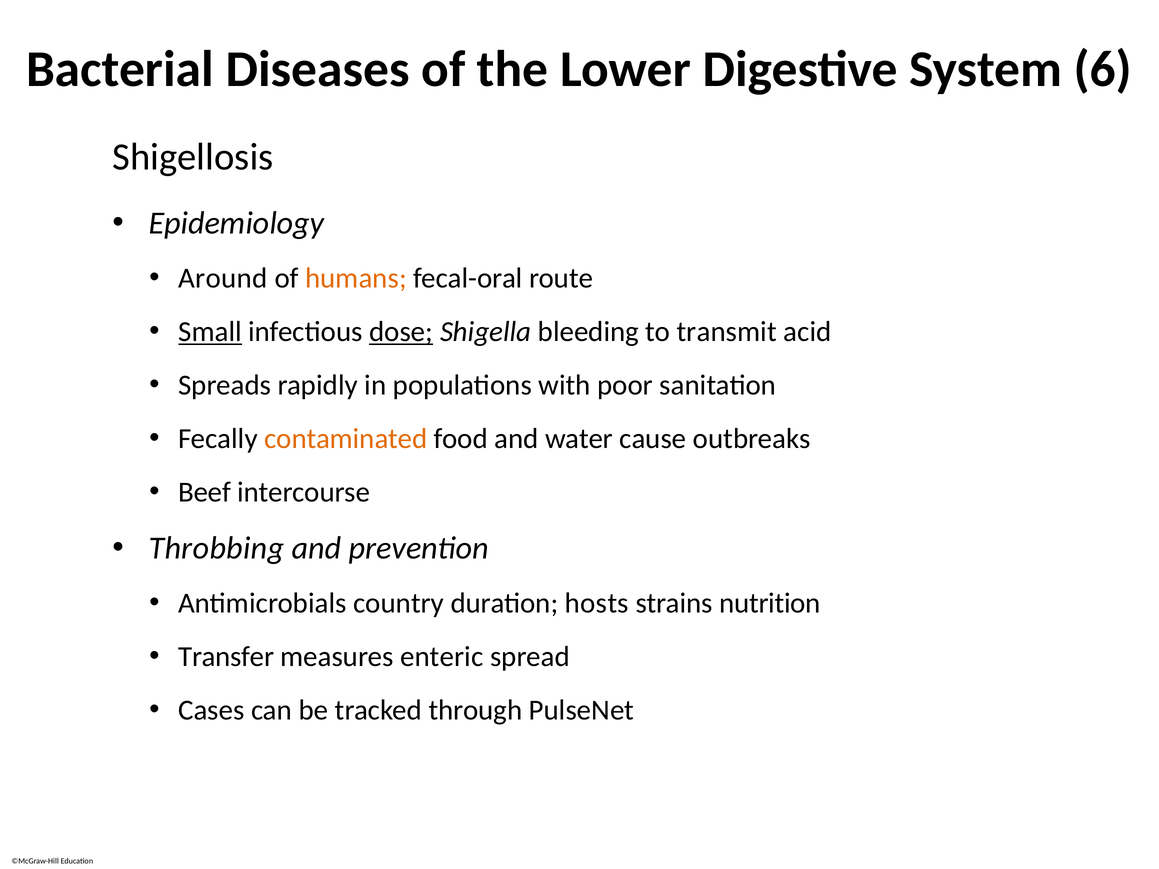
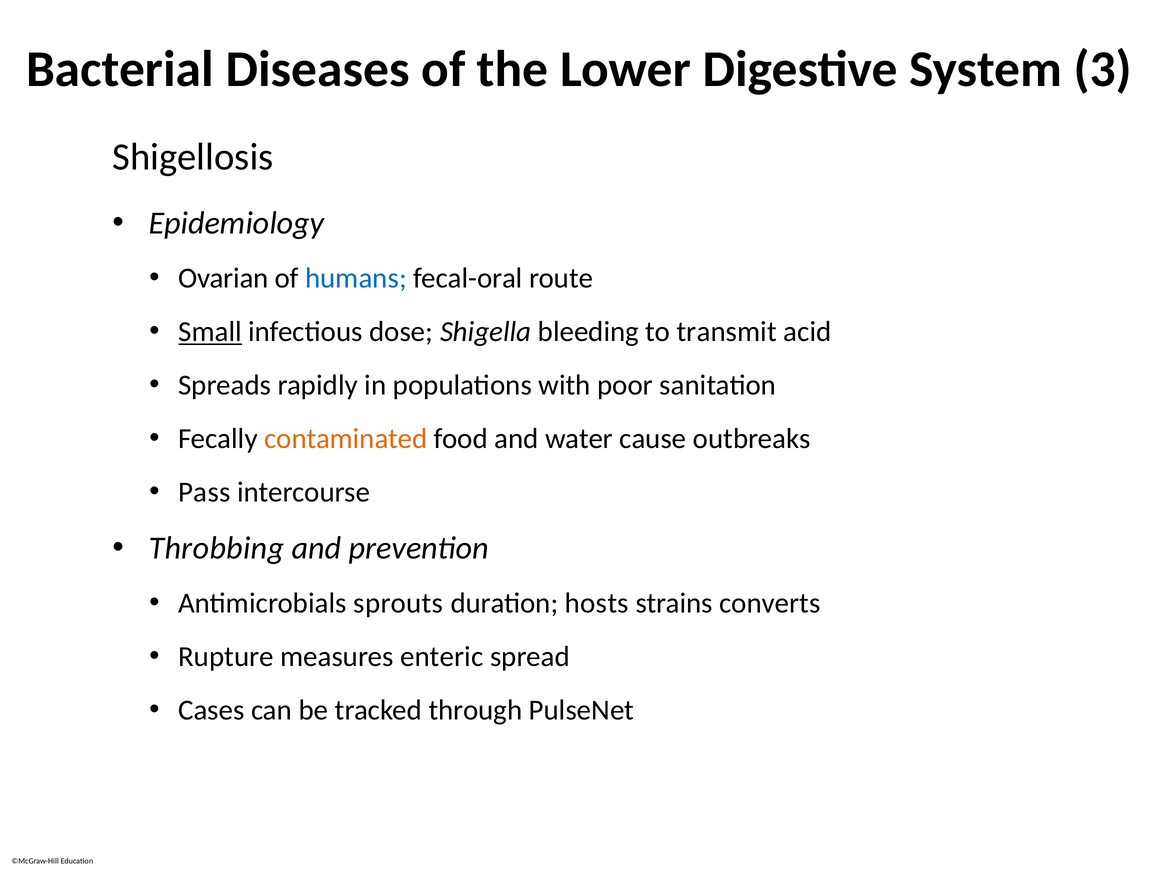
6: 6 -> 3
Around: Around -> Ovarian
humans colour: orange -> blue
dose underline: present -> none
Beef: Beef -> Pass
country: country -> sprouts
nutrition: nutrition -> converts
Transfer: Transfer -> Rupture
